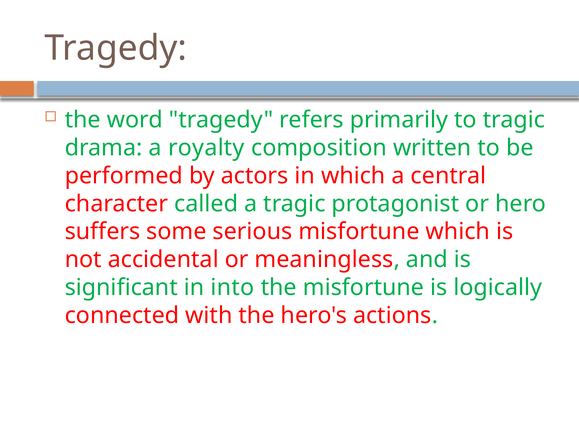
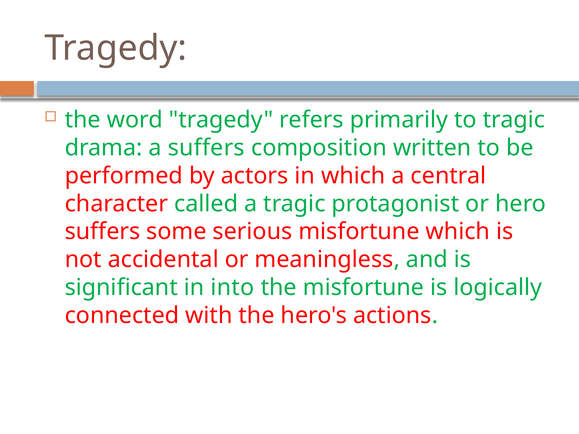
a royalty: royalty -> suffers
